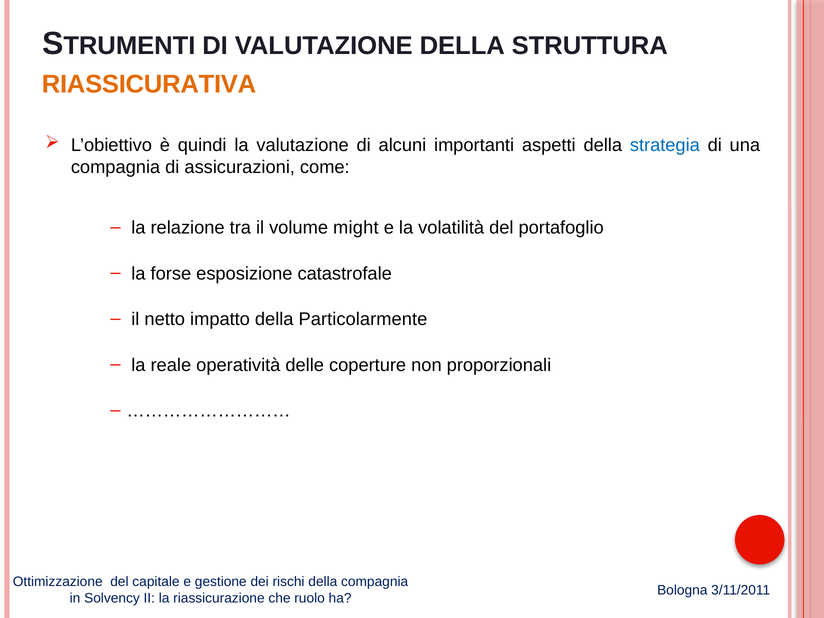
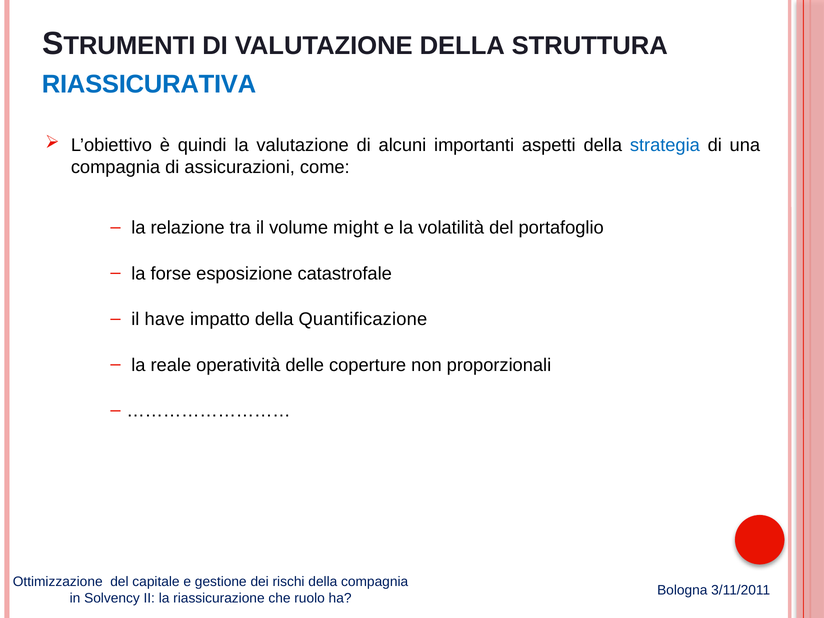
RIASSICURATIVA colour: orange -> blue
netto: netto -> have
Particolarmente: Particolarmente -> Quantificazione
